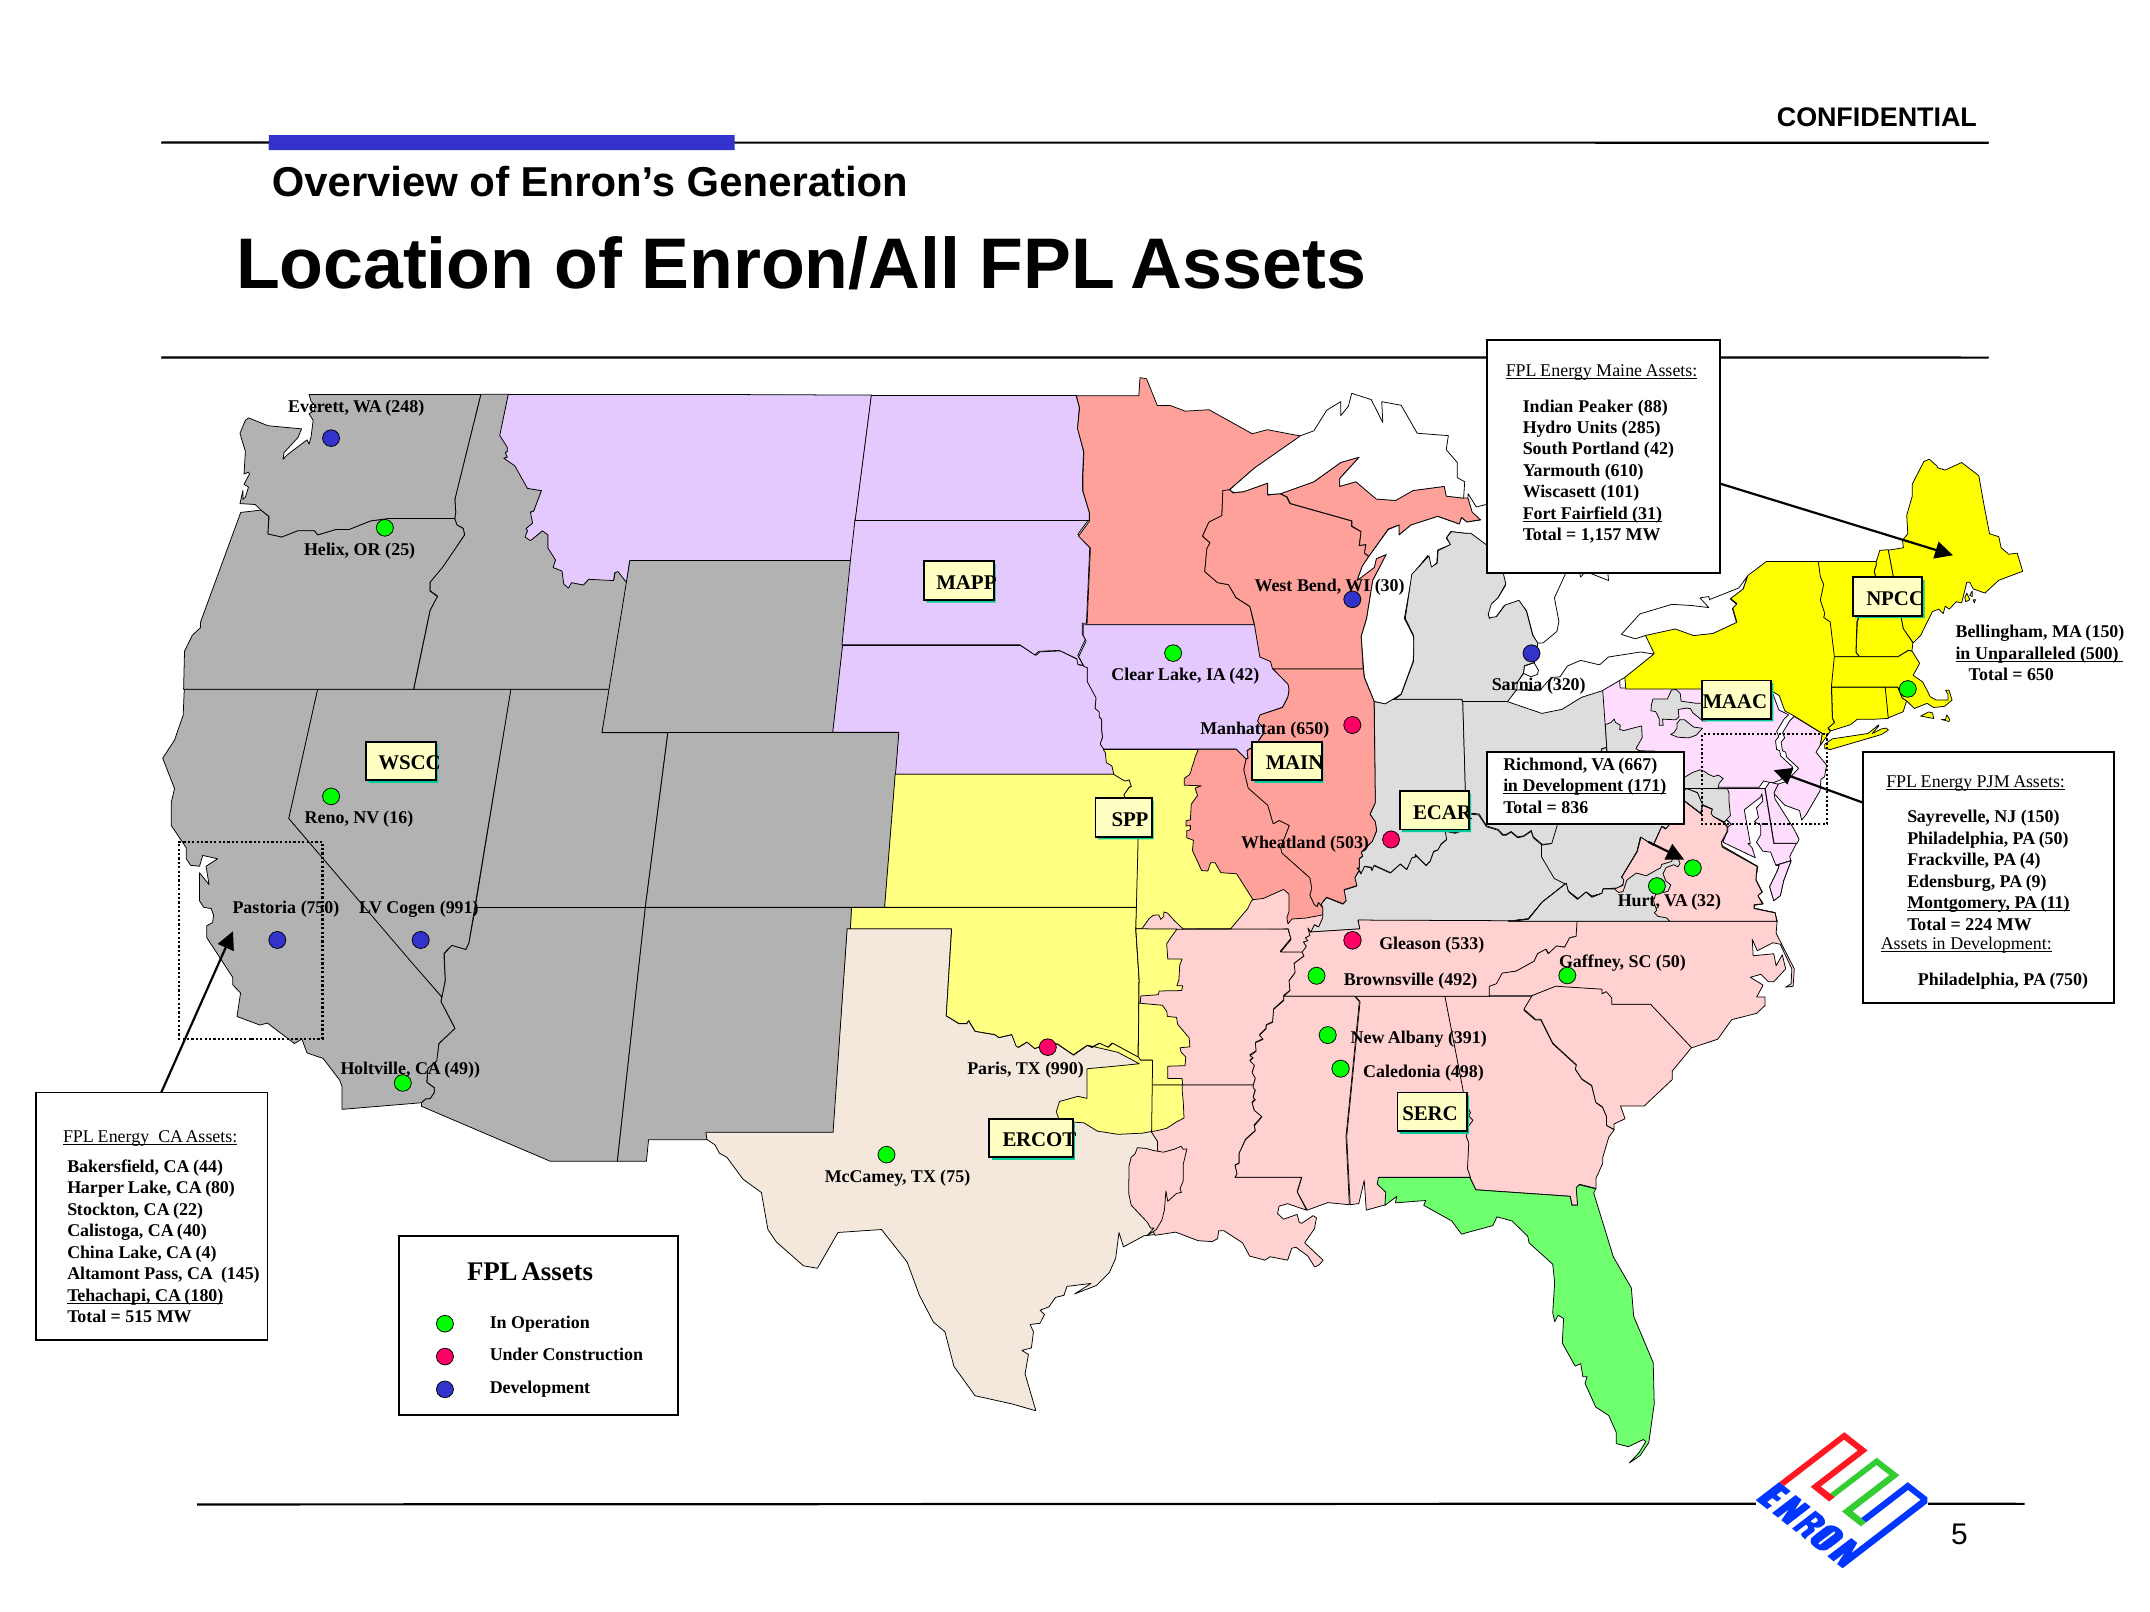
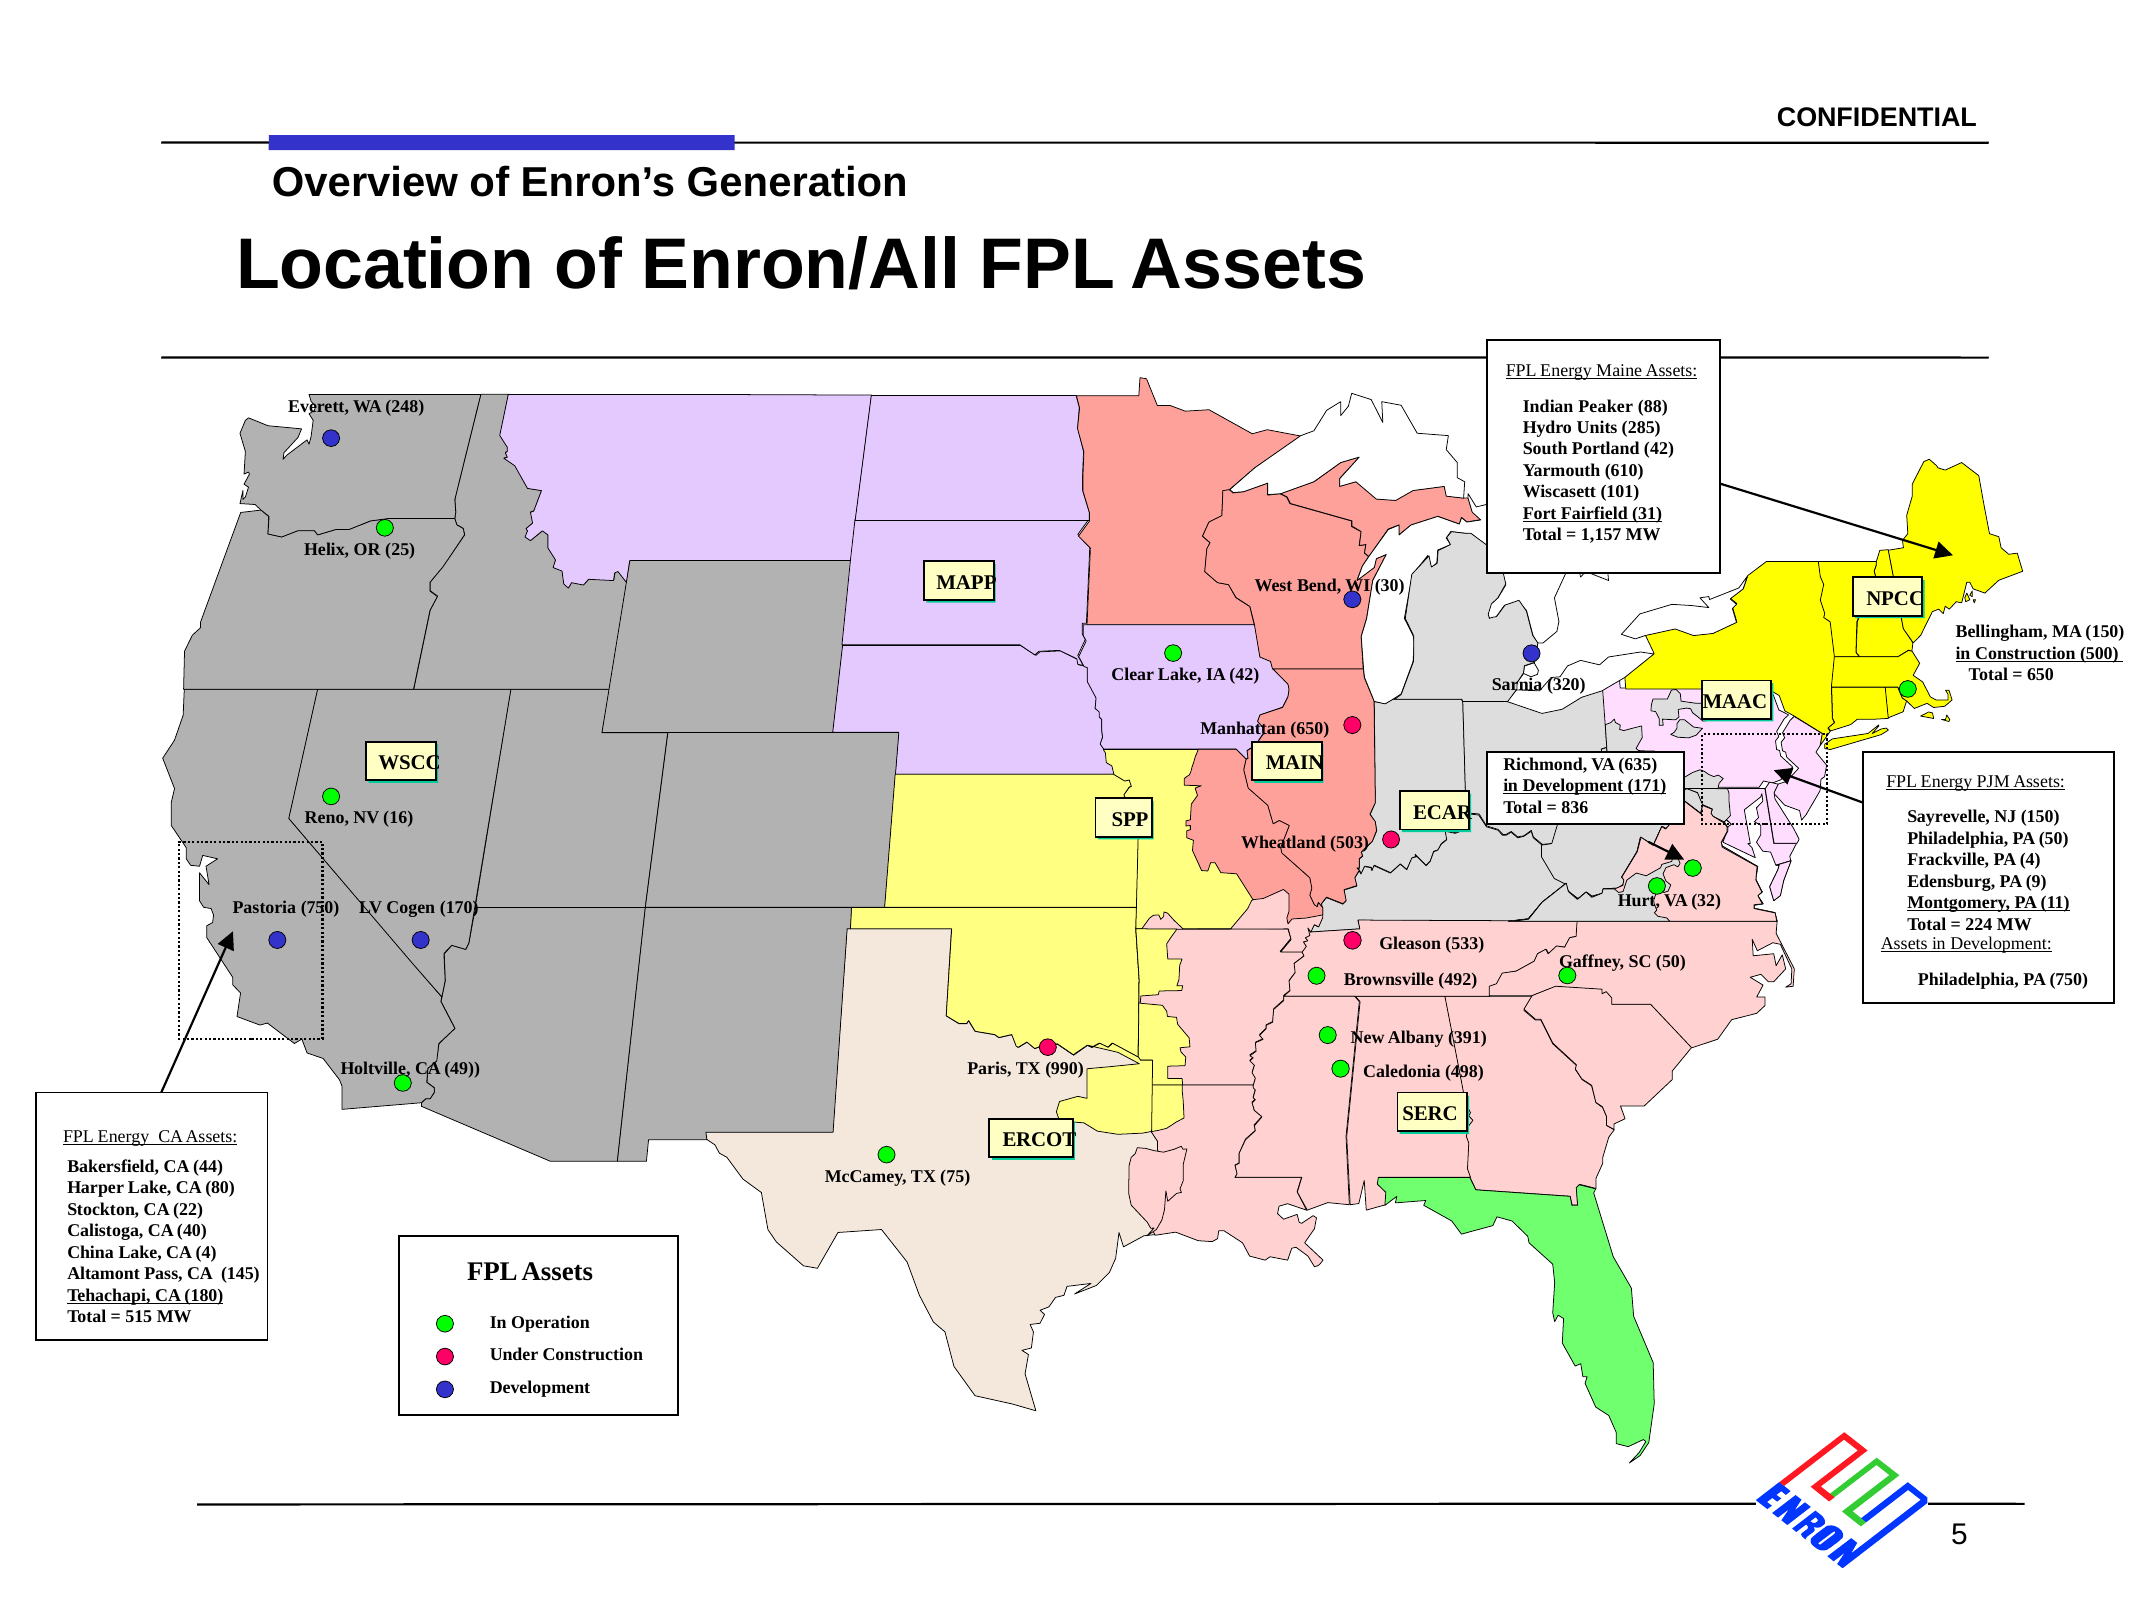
in Unparalleled: Unparalleled -> Construction
667: 667 -> 635
991: 991 -> 170
